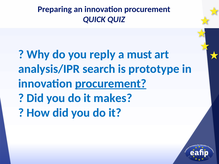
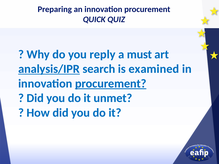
analysis/IPR underline: none -> present
prototype: prototype -> examined
makes: makes -> unmet
